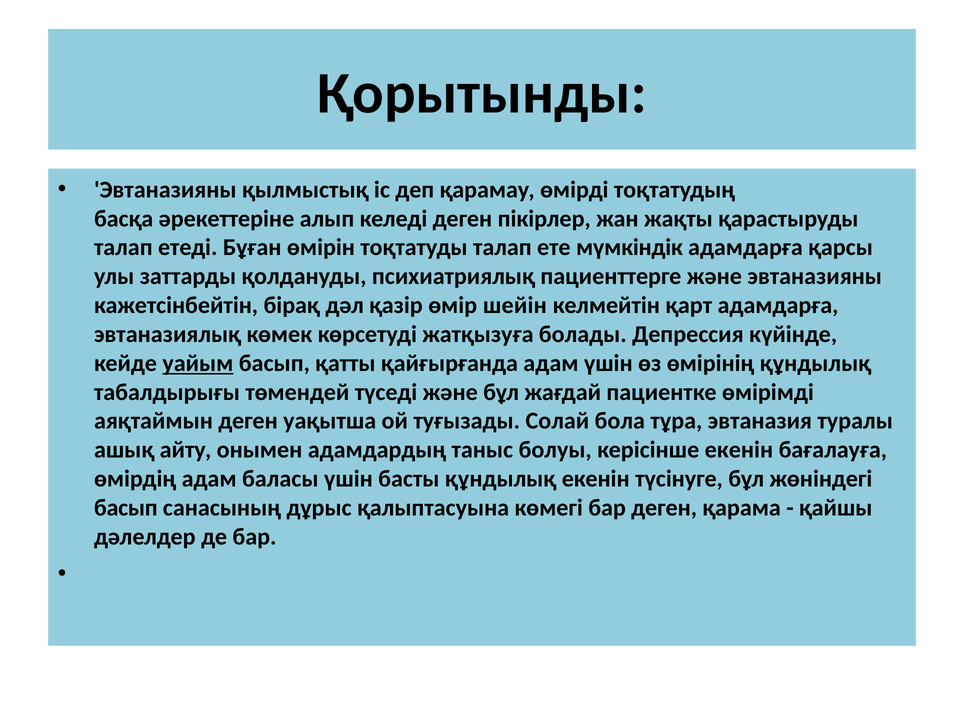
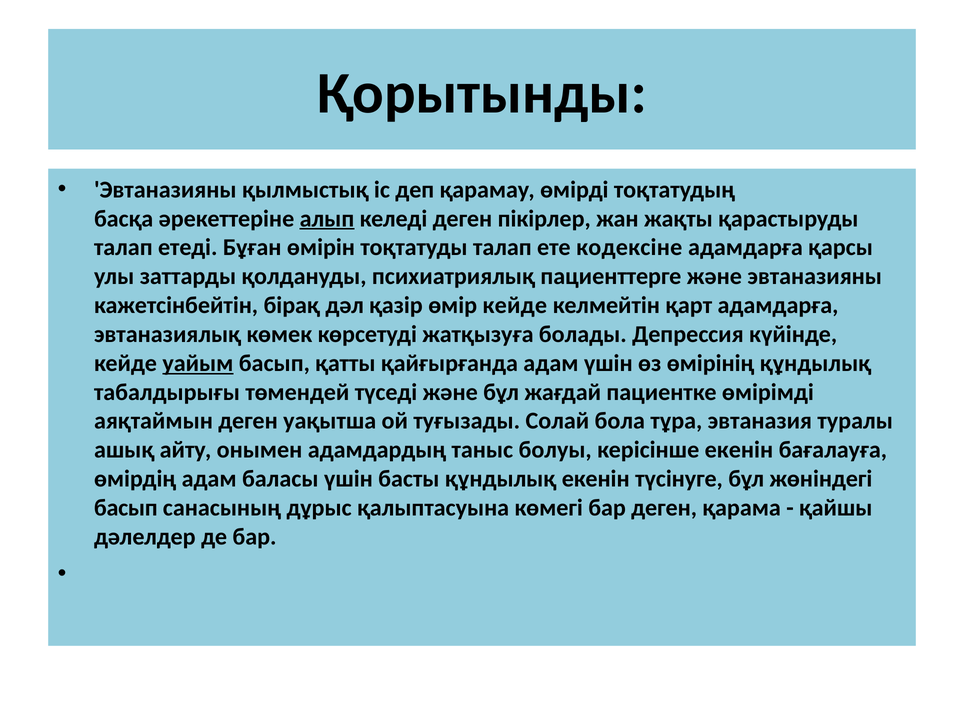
алып underline: none -> present
мүмкіндік: мүмкіндік -> кодексіне
өмір шейін: шейін -> кейде
